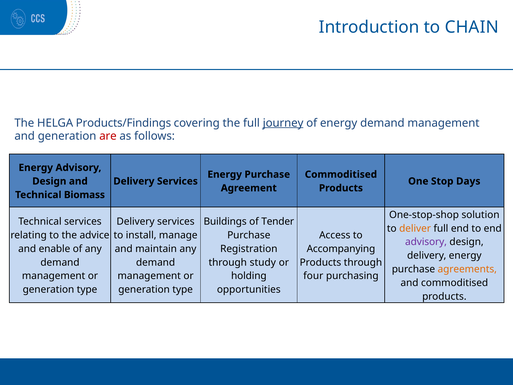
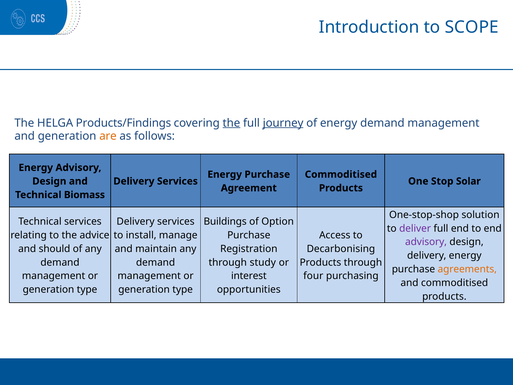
CHAIN: CHAIN -> SCOPE
the at (231, 123) underline: none -> present
are colour: red -> orange
Days: Days -> Solar
Tender: Tender -> Option
deliver colour: orange -> purple
enable: enable -> should
Accompanying: Accompanying -> Decarbonising
holding: holding -> interest
